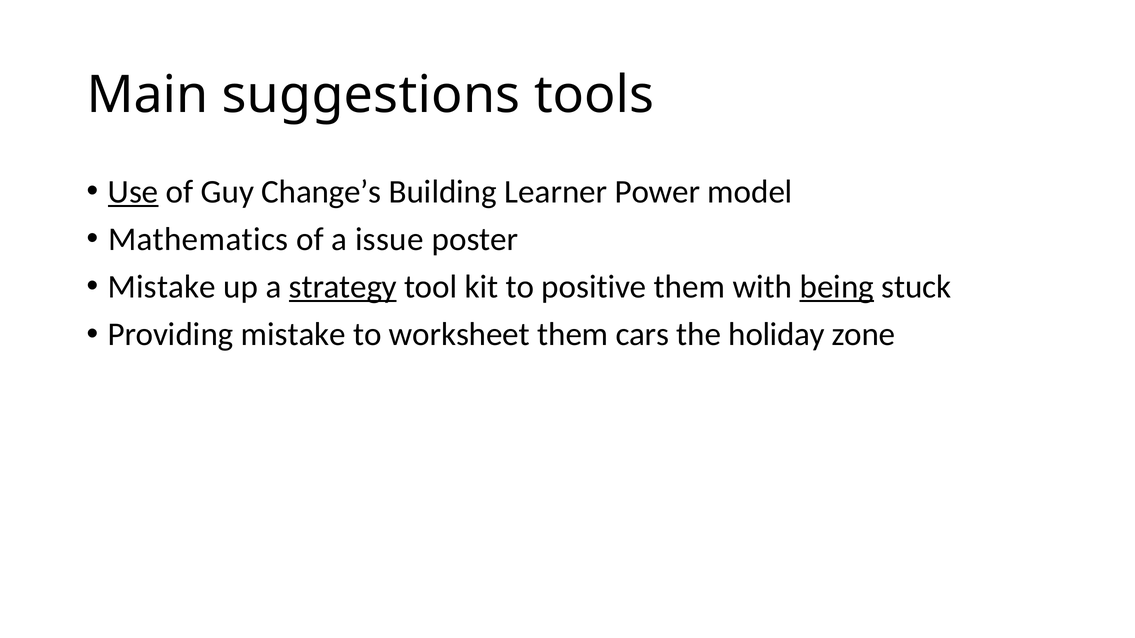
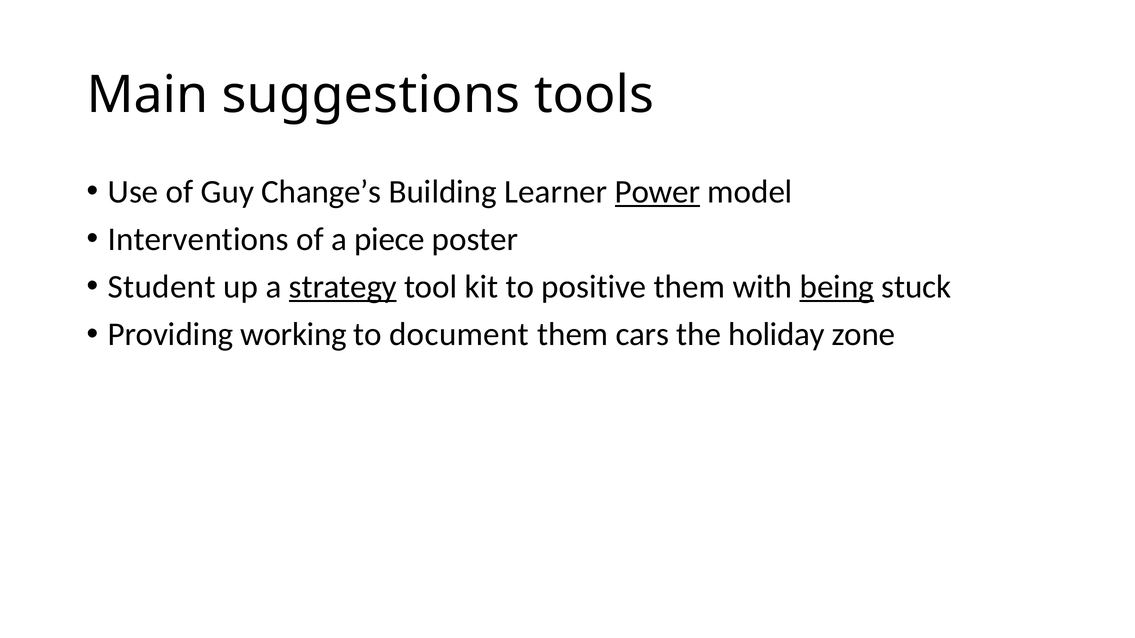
Use underline: present -> none
Power underline: none -> present
Mathematics: Mathematics -> Interventions
issue: issue -> piece
Mistake at (162, 287): Mistake -> Student
Providing mistake: mistake -> working
worksheet: worksheet -> document
